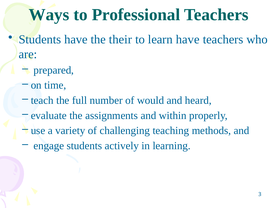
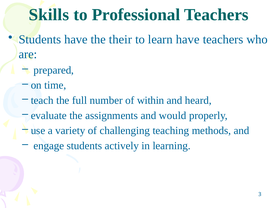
Ways: Ways -> Skills
would: would -> within
within: within -> would
